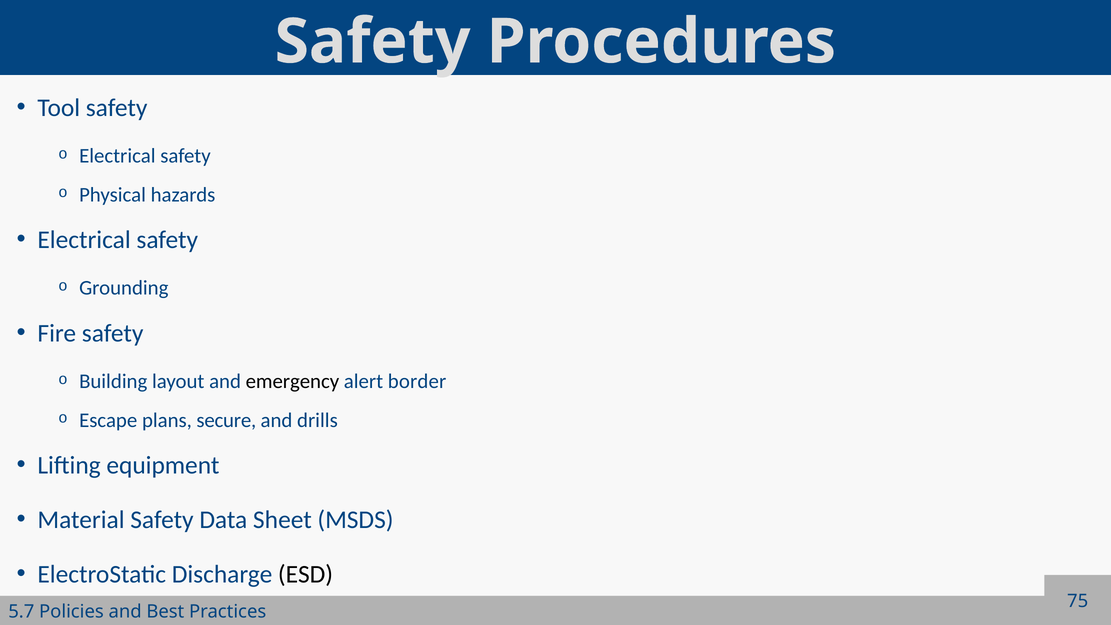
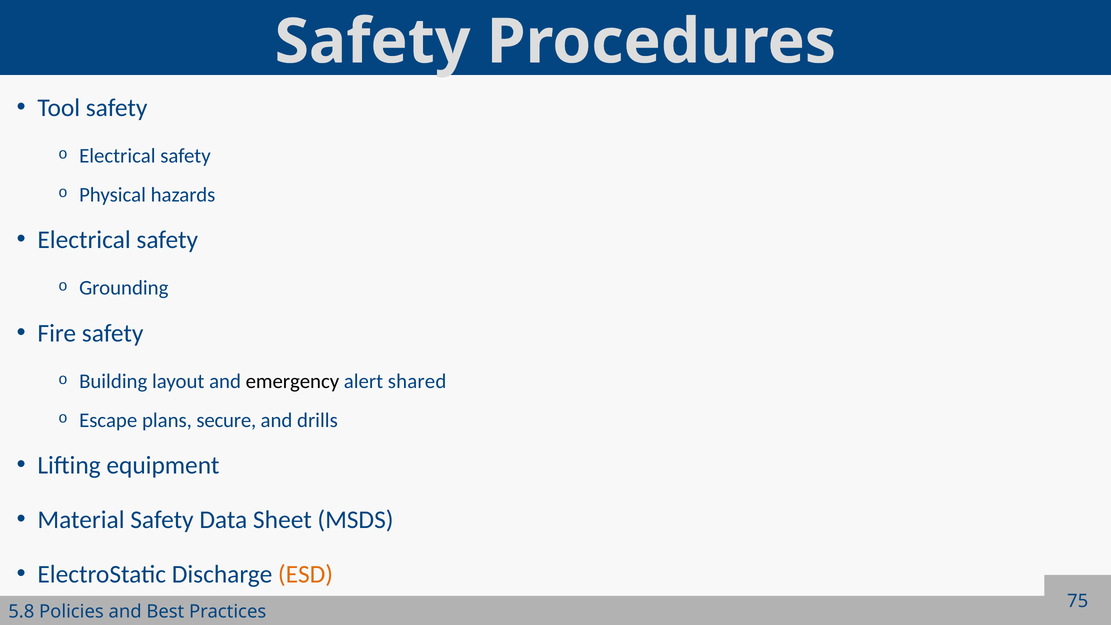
border: border -> shared
ESD colour: black -> orange
5.7: 5.7 -> 5.8
